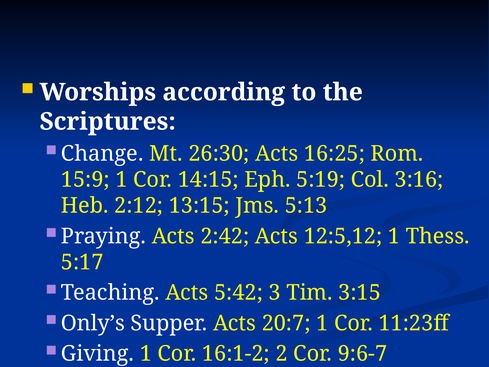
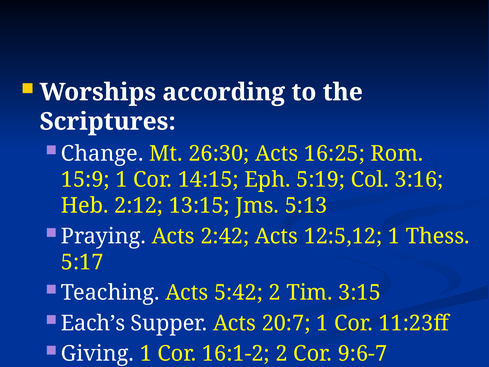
5:42 3: 3 -> 2
Only’s: Only’s -> Each’s
